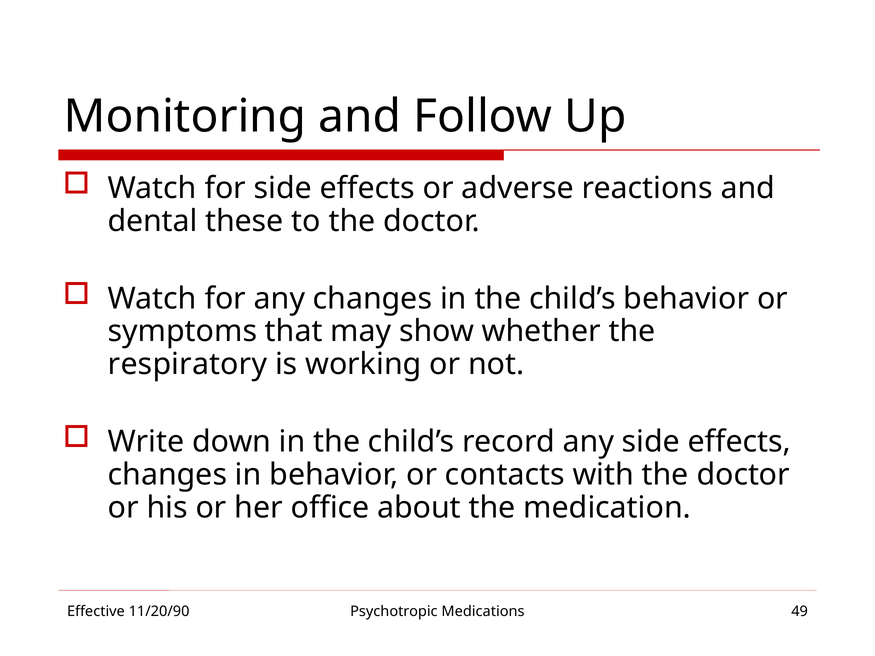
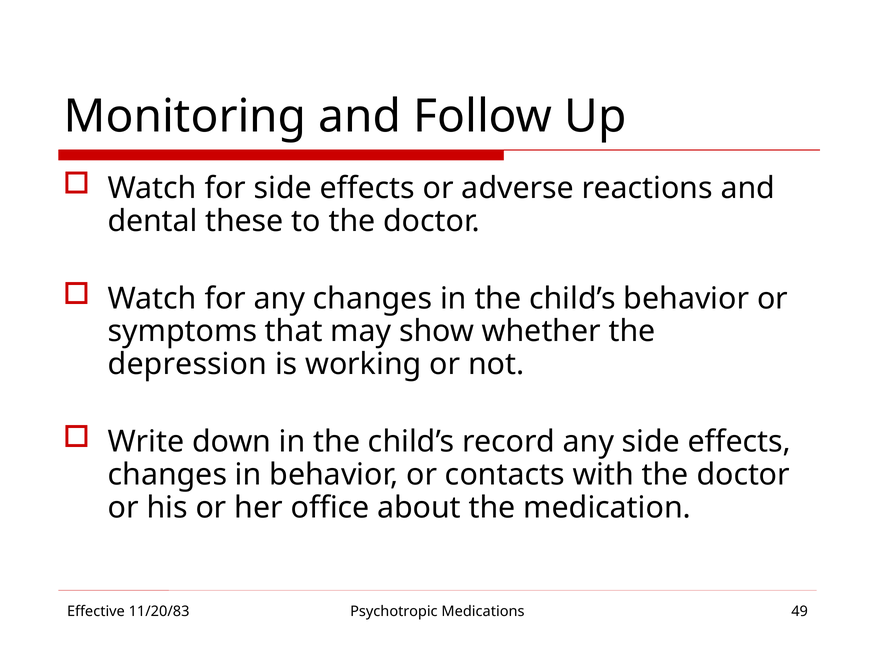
respiratory: respiratory -> depression
11/20/90: 11/20/90 -> 11/20/83
